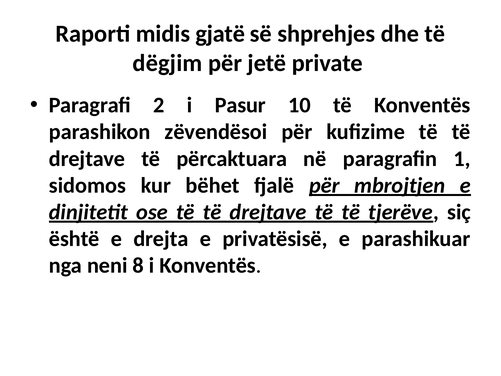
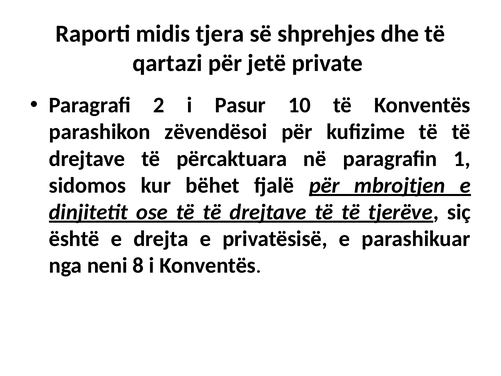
gjatë: gjatë -> tjera
dëgjim: dëgjim -> qartazi
